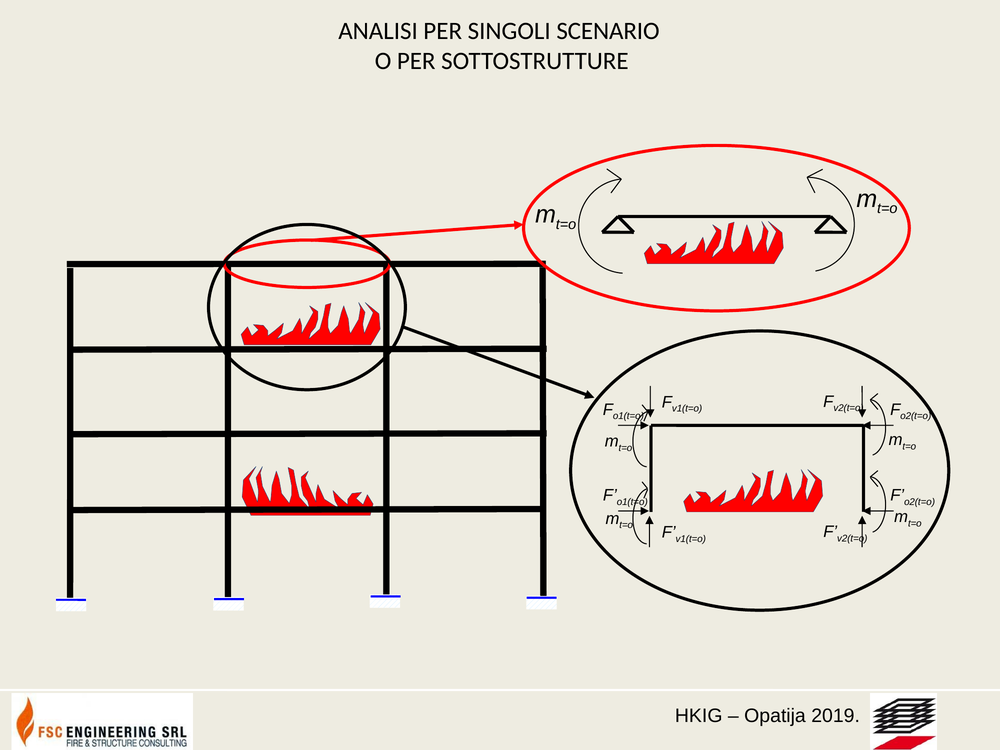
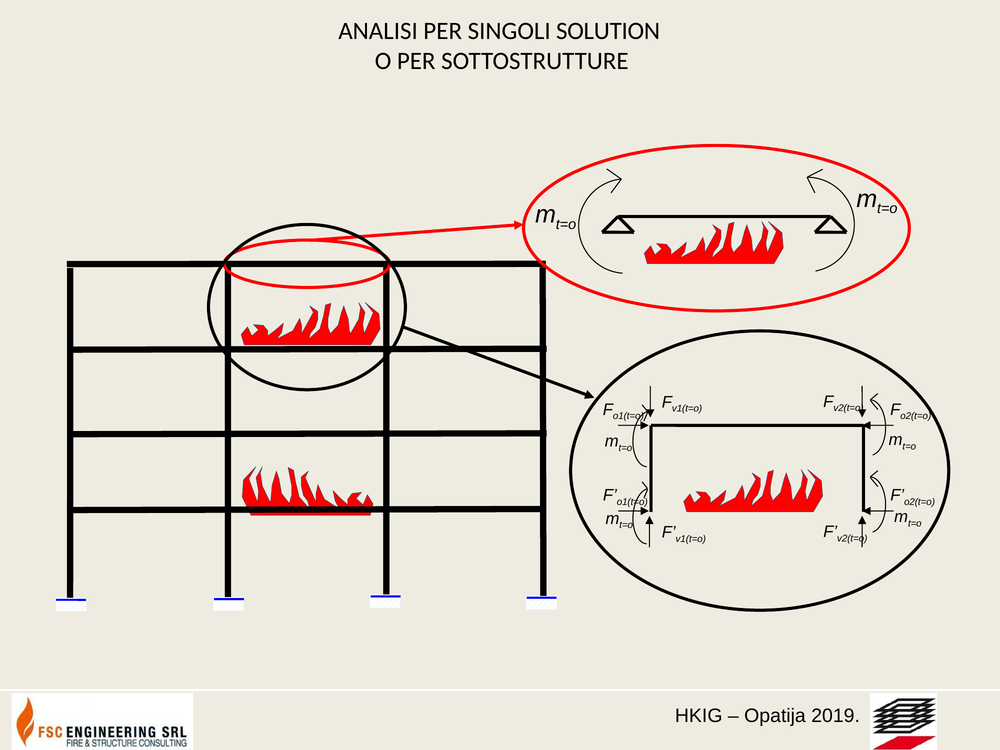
SCENARIO: SCENARIO -> SOLUTION
